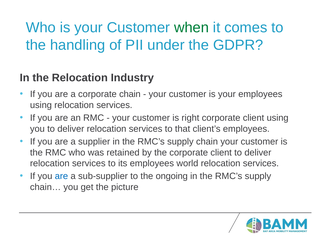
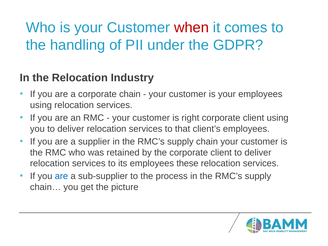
when colour: green -> red
world: world -> these
ongoing: ongoing -> process
